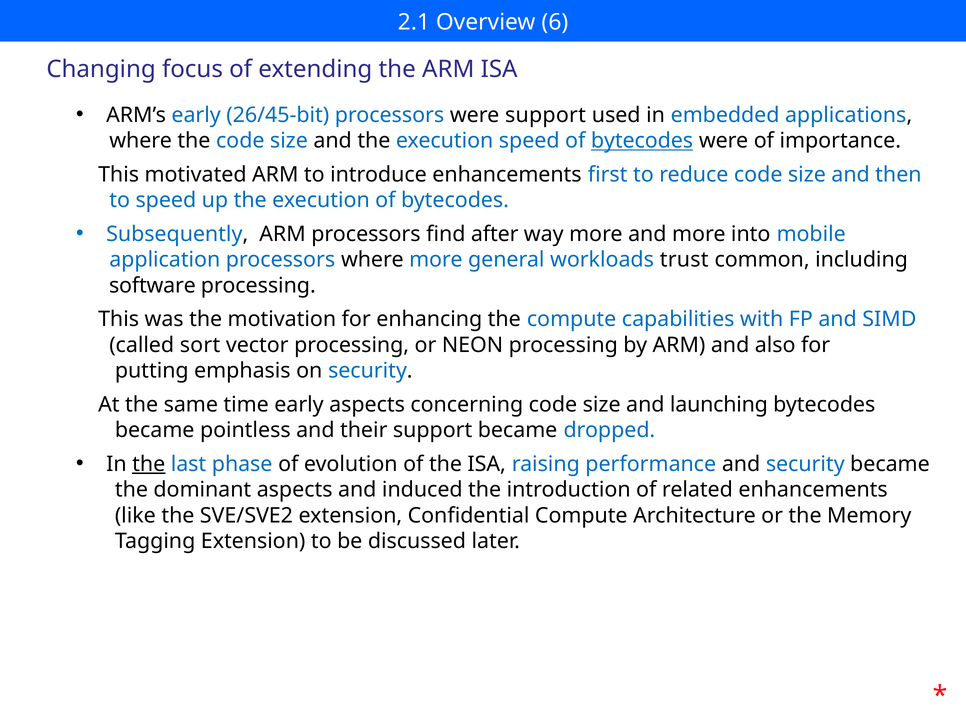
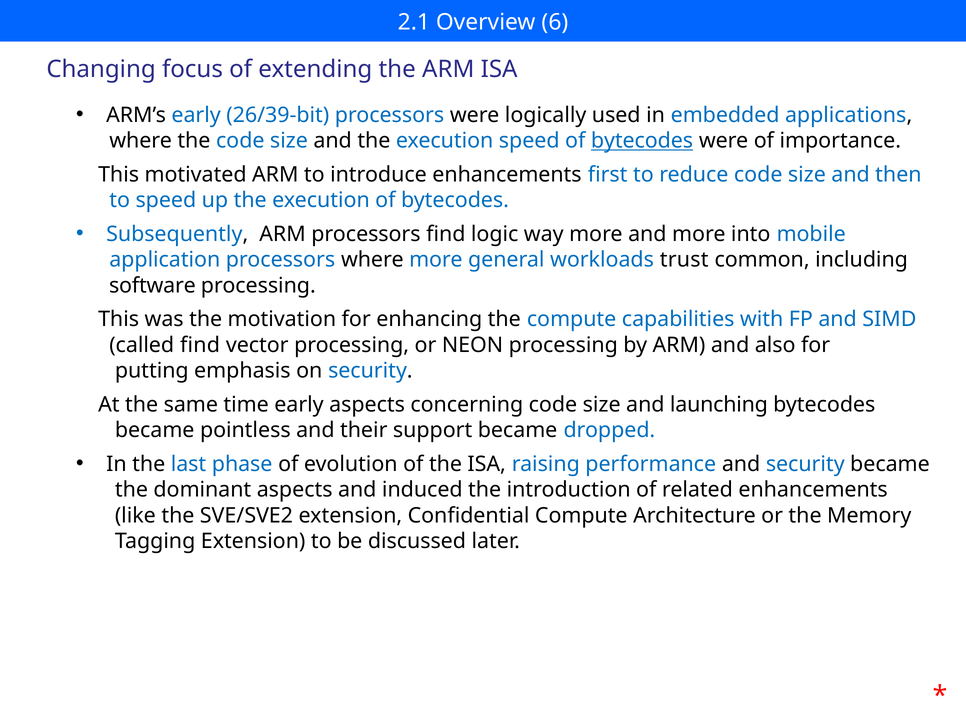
26/45-bit: 26/45-bit -> 26/39-bit
were support: support -> logically
after: after -> logic
called sort: sort -> find
the at (149, 464) underline: present -> none
